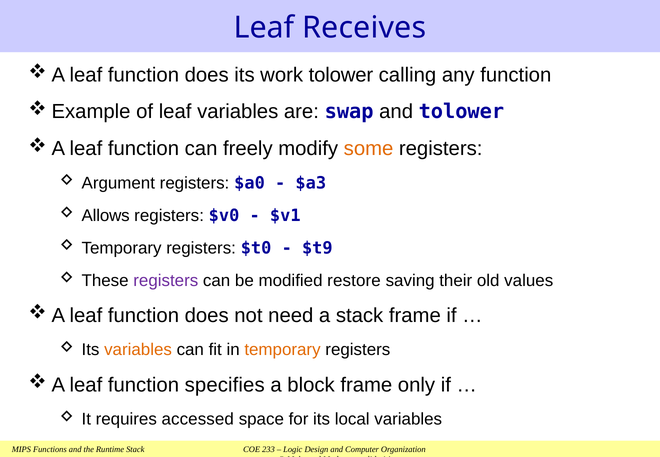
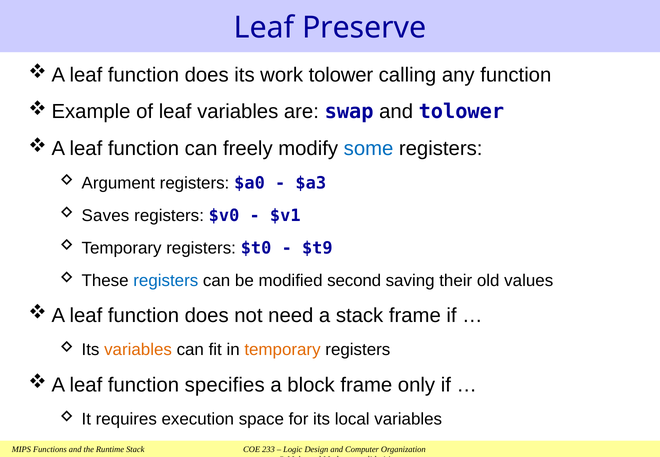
Receives: Receives -> Preserve
some colour: orange -> blue
Allows: Allows -> Saves
registers at (166, 280) colour: purple -> blue
restore: restore -> second
accessed: accessed -> execution
